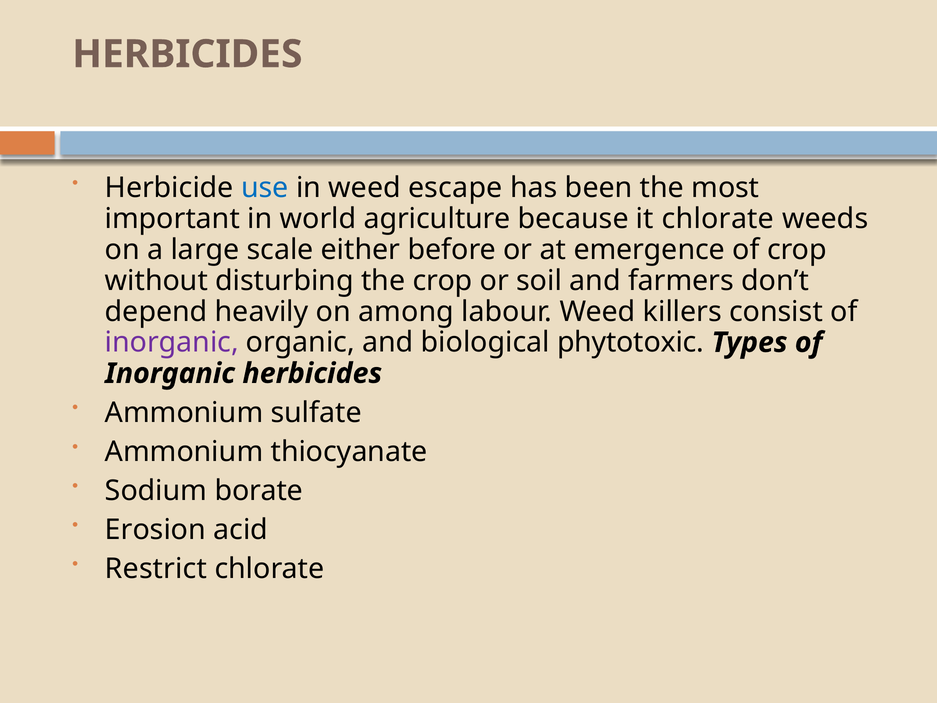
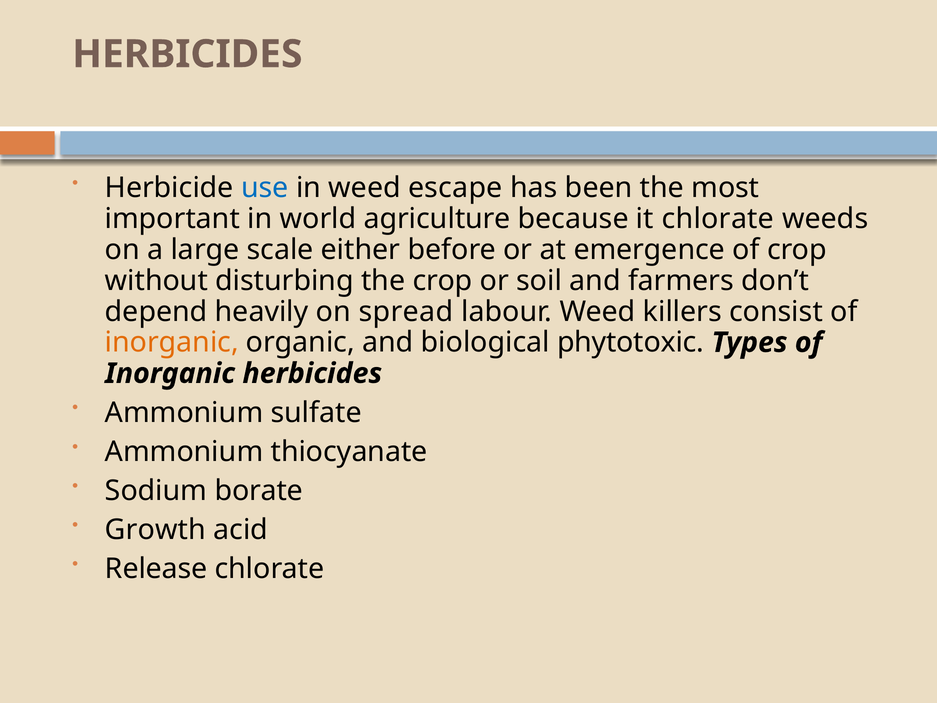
among: among -> spread
inorganic at (172, 342) colour: purple -> orange
Erosion: Erosion -> Growth
Restrict: Restrict -> Release
